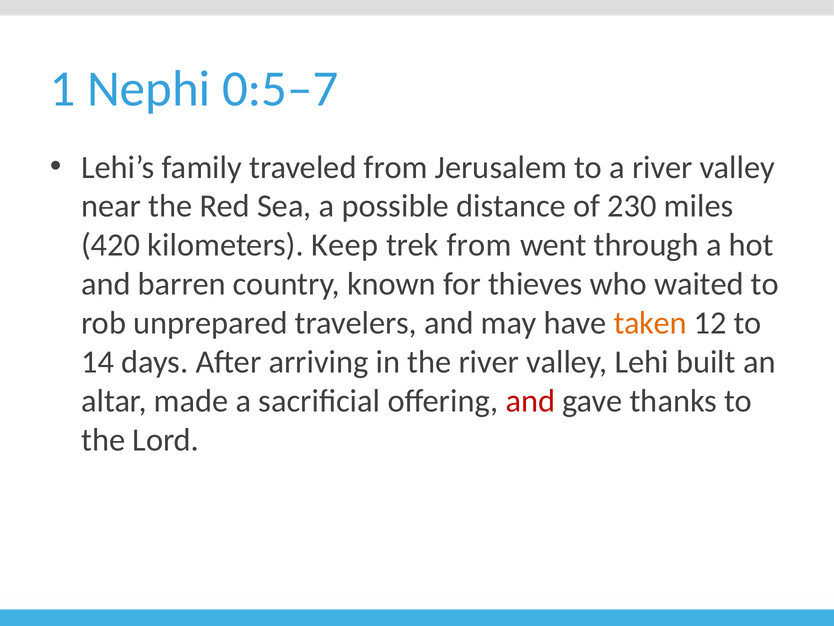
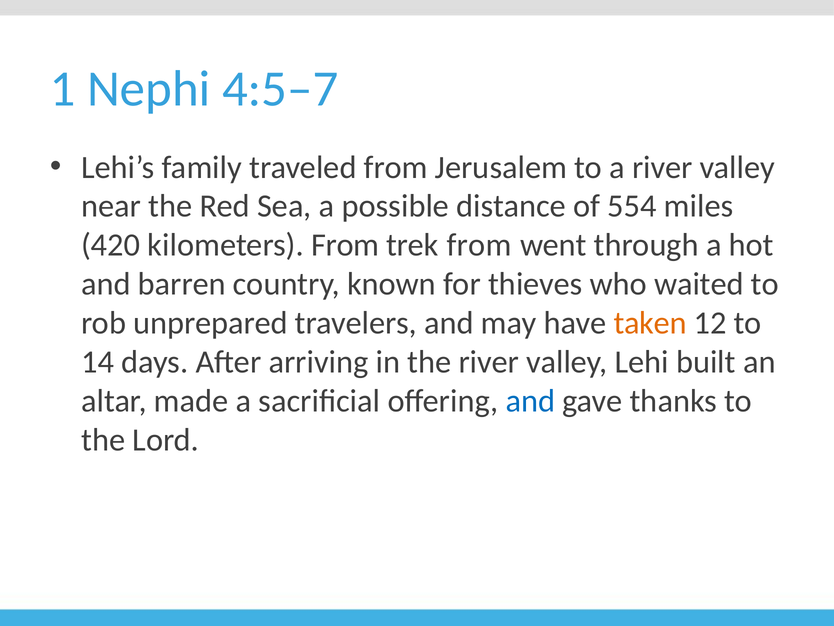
0:5–7: 0:5–7 -> 4:5–7
230: 230 -> 554
kilometers Keep: Keep -> From
and at (530, 401) colour: red -> blue
